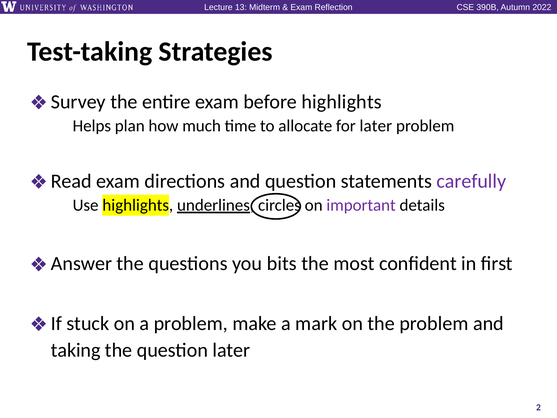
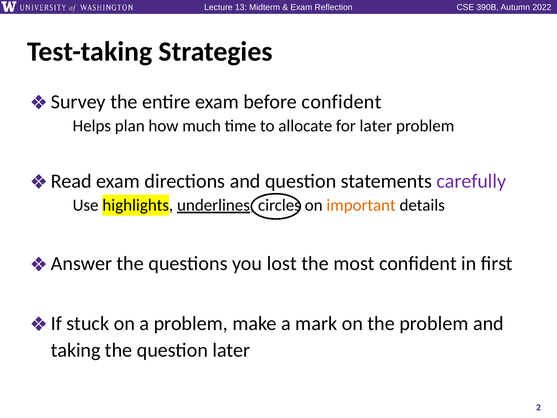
before highlights: highlights -> confident
important colour: purple -> orange
bits: bits -> lost
